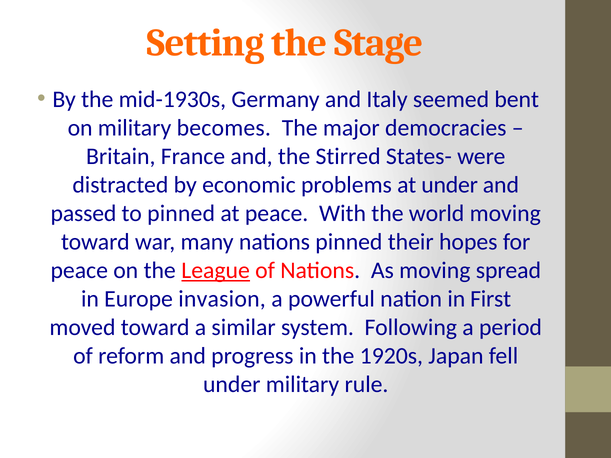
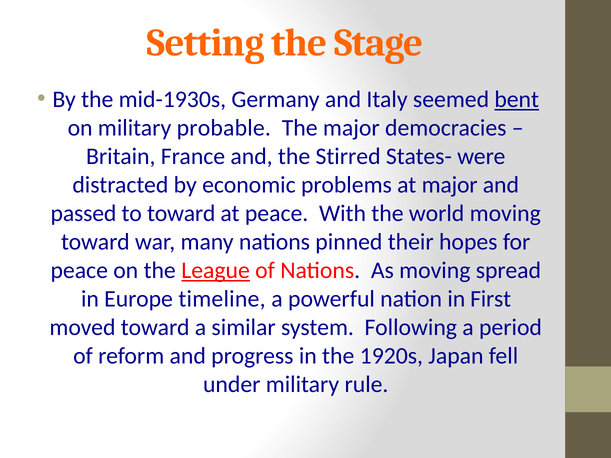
bent underline: none -> present
becomes: becomes -> probable
at under: under -> major
to pinned: pinned -> toward
invasion: invasion -> timeline
